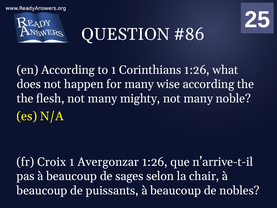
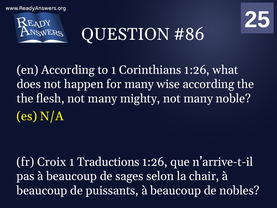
Avergonzar: Avergonzar -> Traductions
